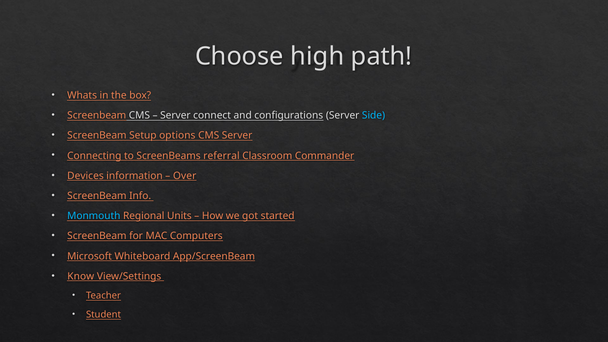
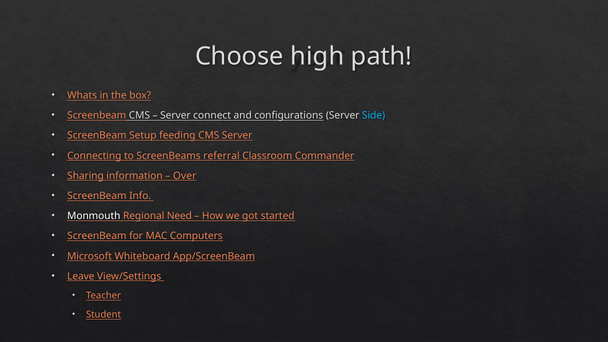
options: options -> feeding
Devices: Devices -> Sharing
Monmouth colour: light blue -> white
Units: Units -> Need
Know: Know -> Leave
